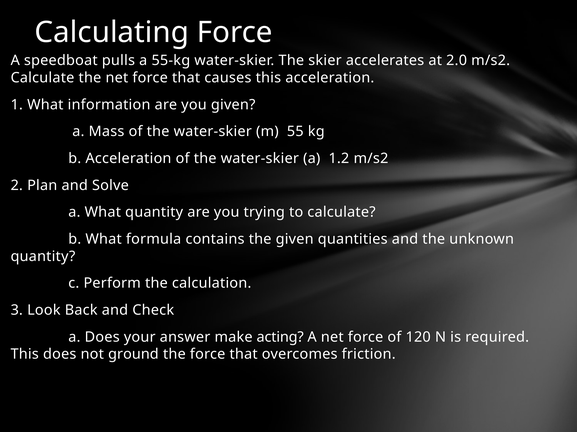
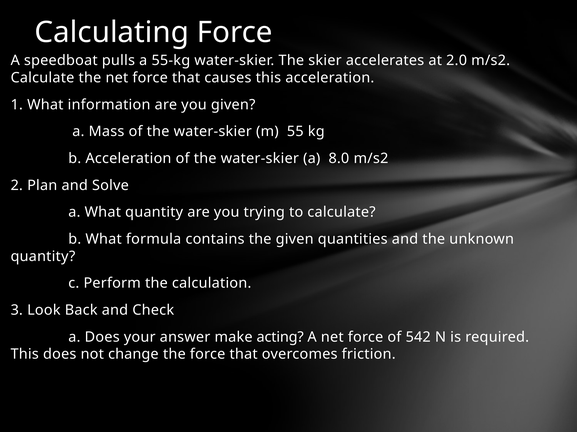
1.2: 1.2 -> 8.0
120: 120 -> 542
ground: ground -> change
